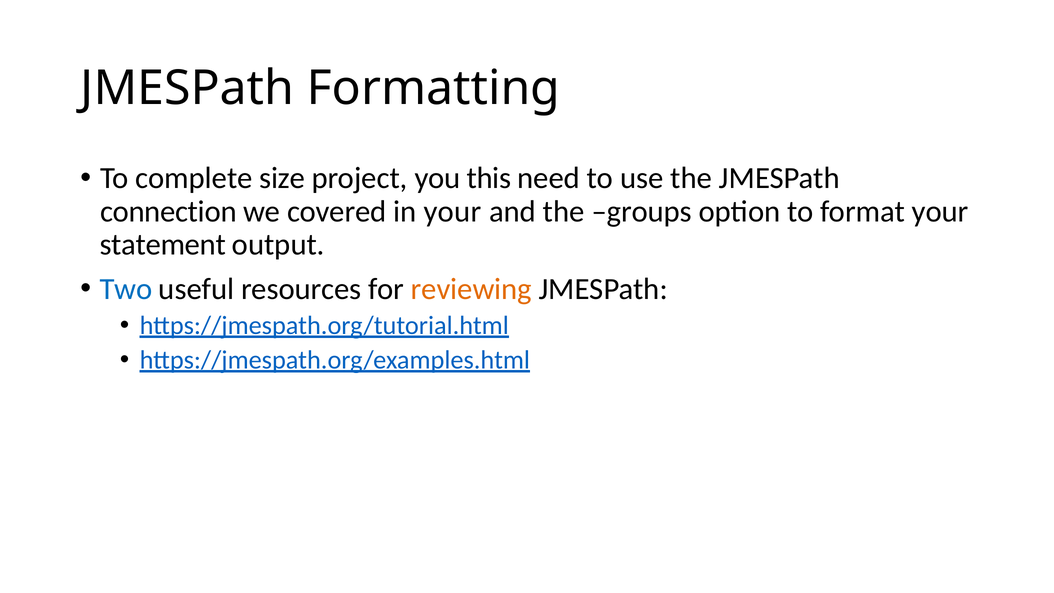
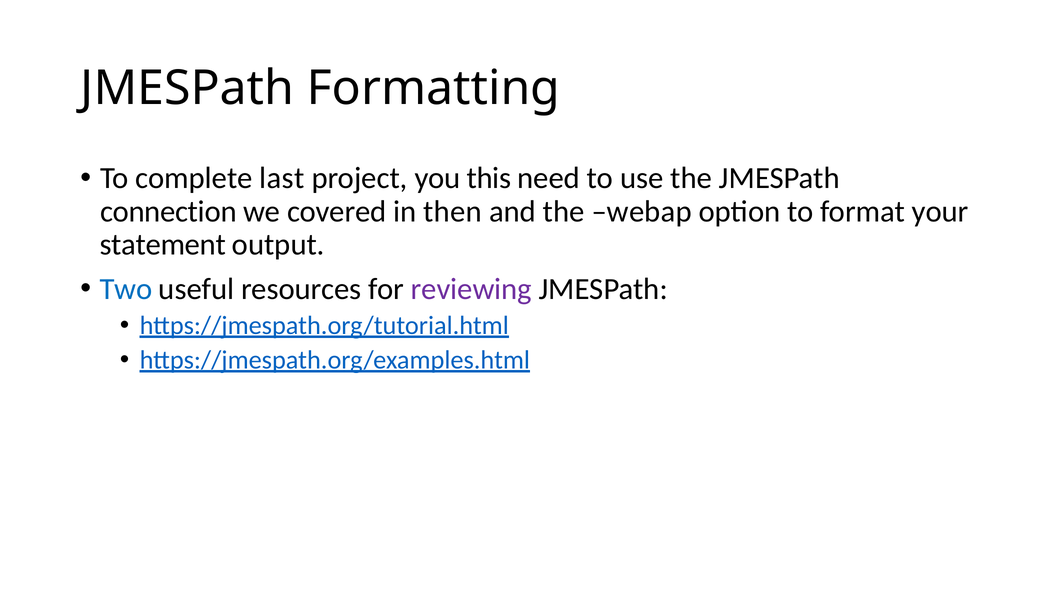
size: size -> last
in your: your -> then
groups: groups -> webap
reviewing colour: orange -> purple
